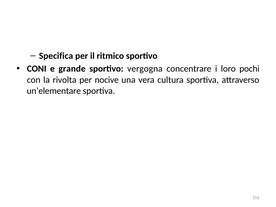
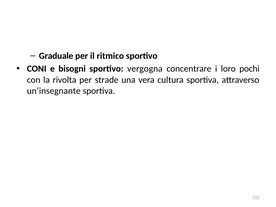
Specifica: Specifica -> Graduale
grande: grande -> bisogni
nocive: nocive -> strade
un’elementare: un’elementare -> un’insegnante
